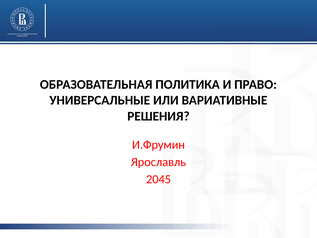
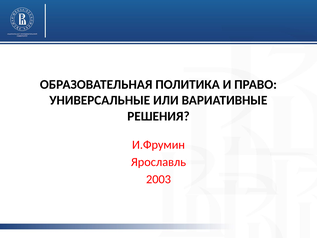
2045: 2045 -> 2003
